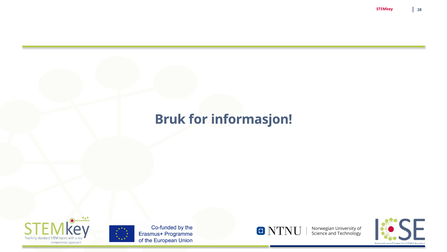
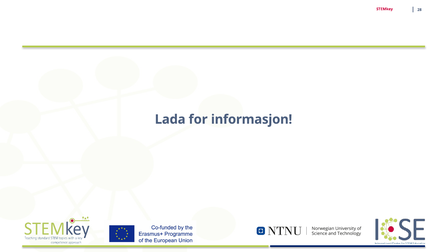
Bruk: Bruk -> Lada
